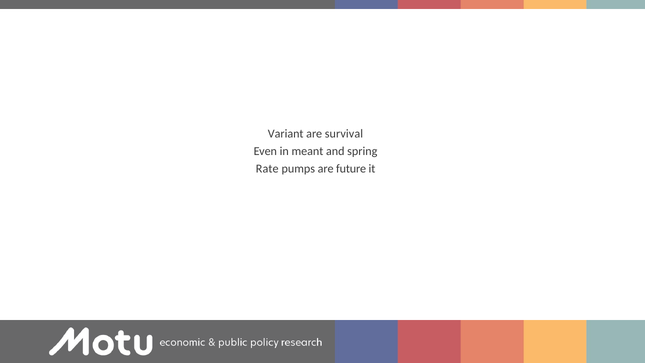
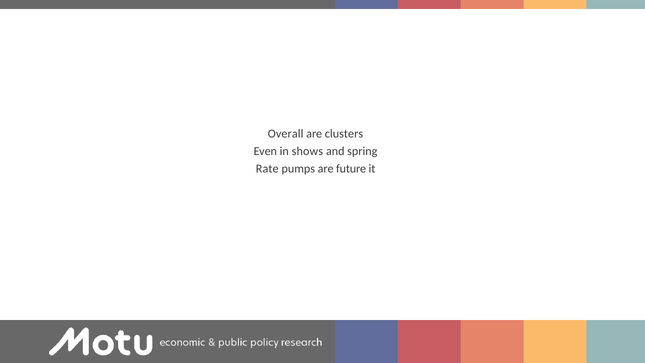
Variant: Variant -> Overall
survival: survival -> clusters
meant: meant -> shows
